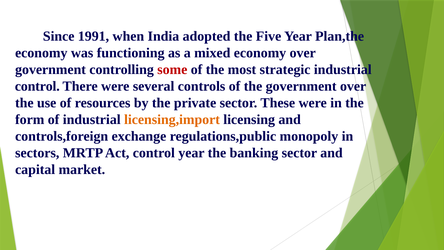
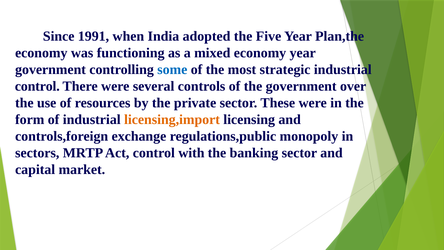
economy over: over -> year
some colour: red -> blue
control year: year -> with
